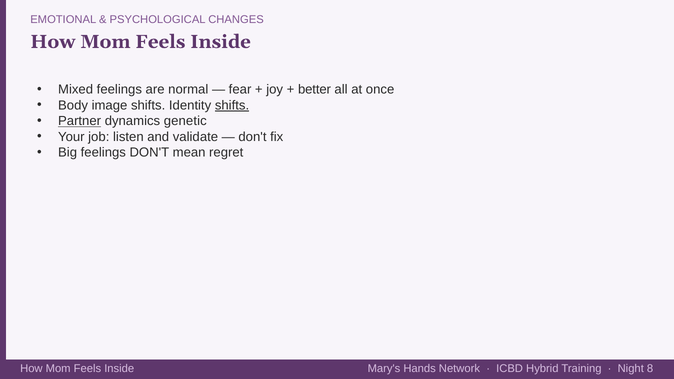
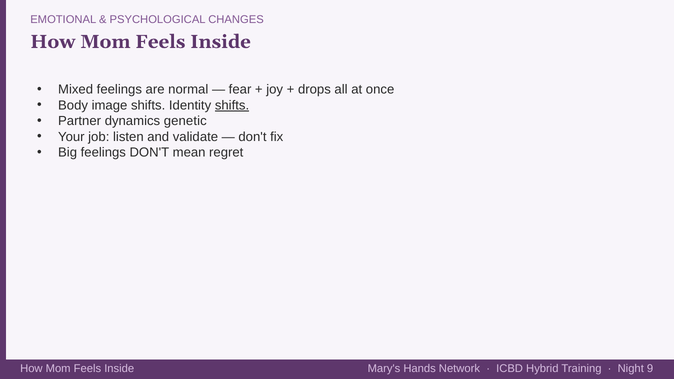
better: better -> drops
Partner underline: present -> none
8: 8 -> 9
